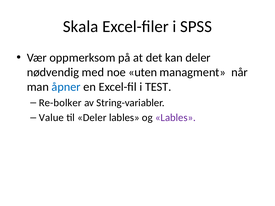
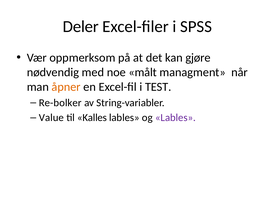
Skala: Skala -> Deler
kan deler: deler -> gjøre
uten: uten -> målt
åpner colour: blue -> orange
til Deler: Deler -> Kalles
